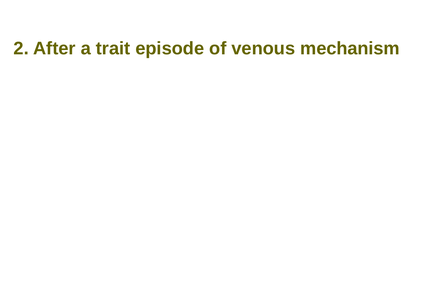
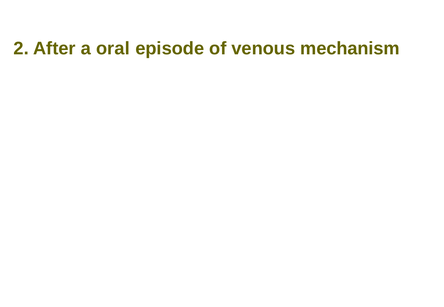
trait: trait -> oral
